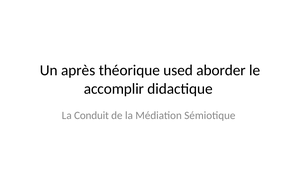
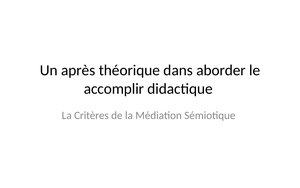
used: used -> dans
Conduit: Conduit -> Critères
